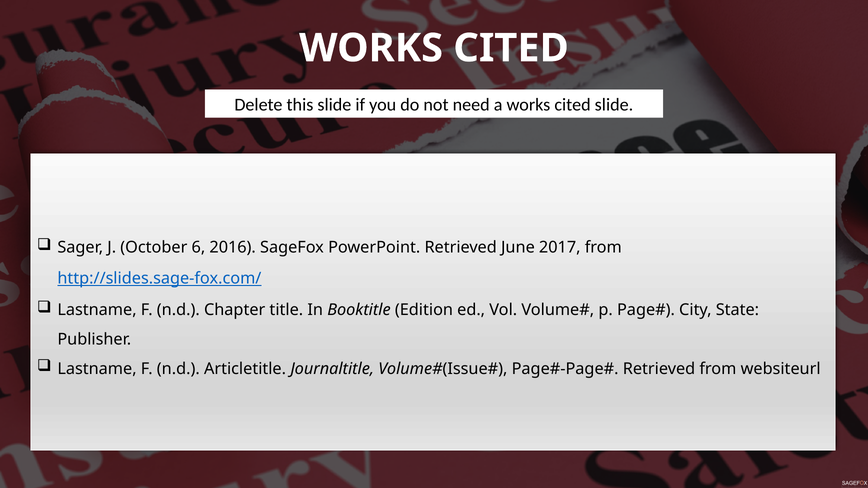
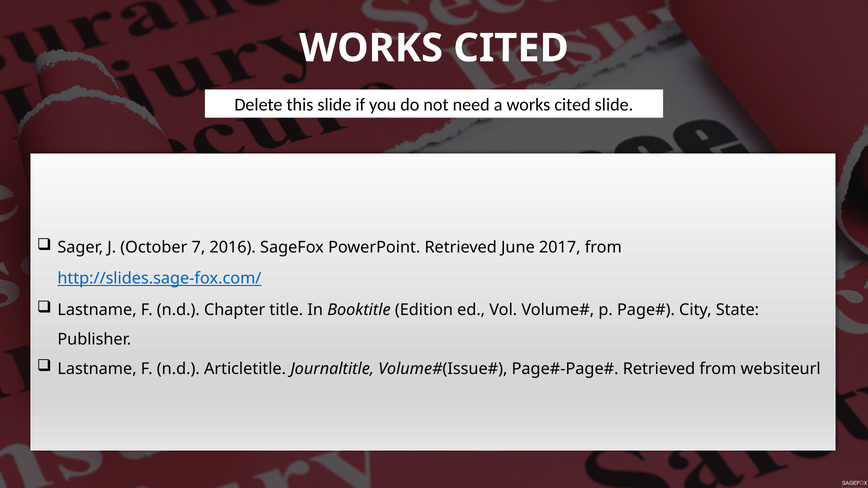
6: 6 -> 7
